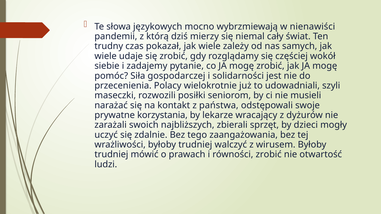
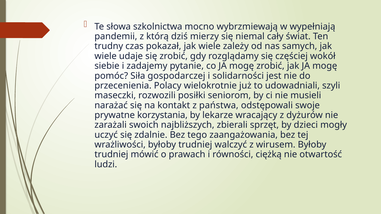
językowych: językowych -> szkolnictwa
nienawiści: nienawiści -> wypełniają
równości zrobić: zrobić -> ciężką
